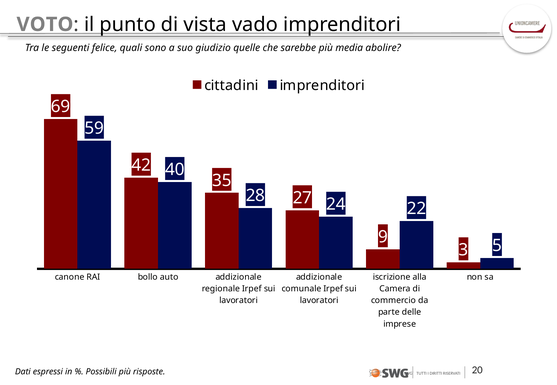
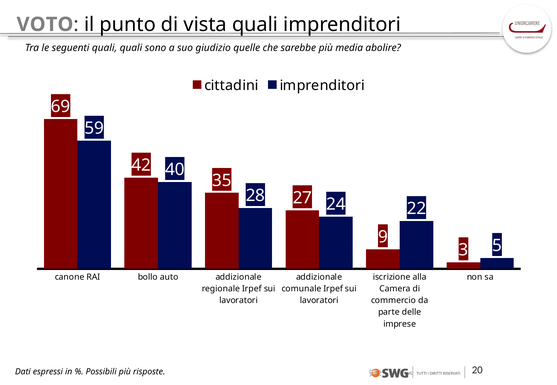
vista vado: vado -> quali
seguenti felice: felice -> quali
